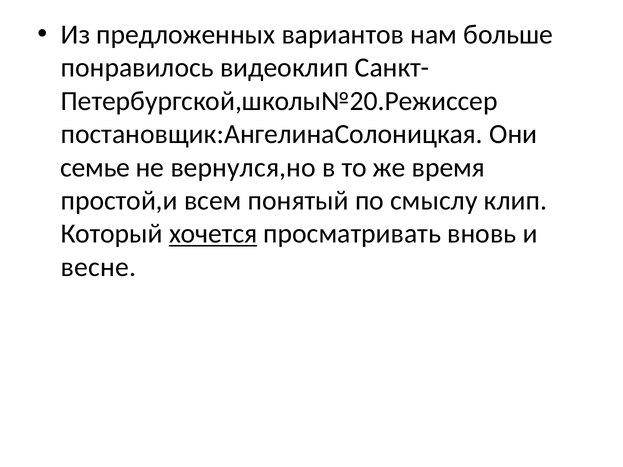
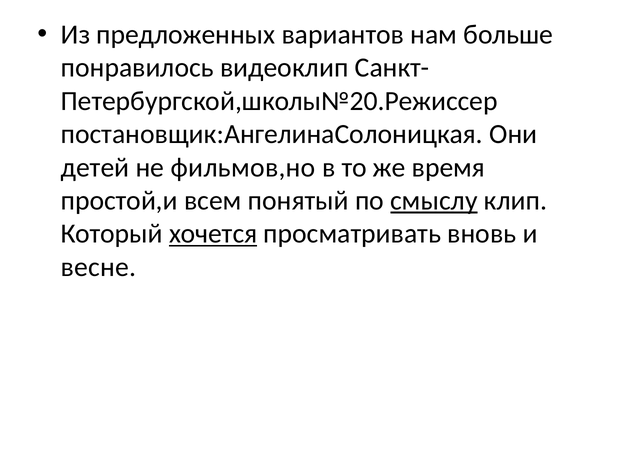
семье: семье -> детей
вернулся,но: вернулся,но -> фильмов,но
смыслу underline: none -> present
